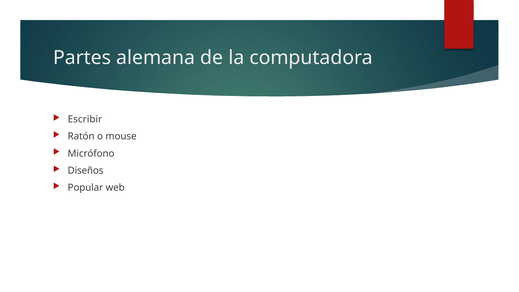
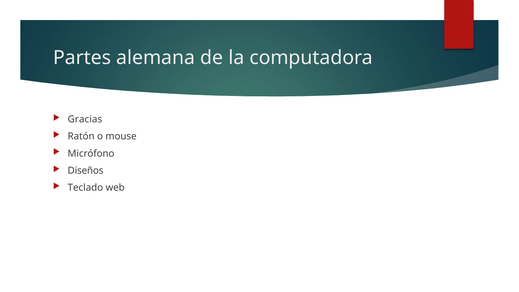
Escribir: Escribir -> Gracias
Popular: Popular -> Teclado
